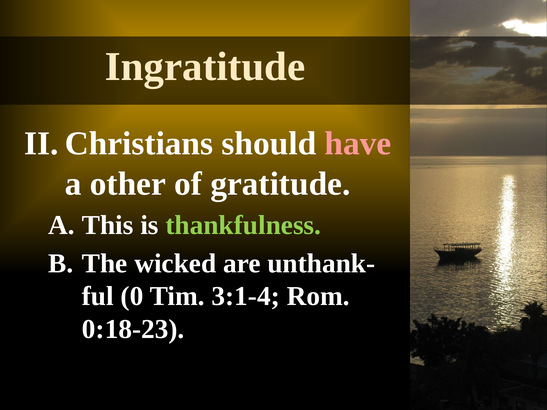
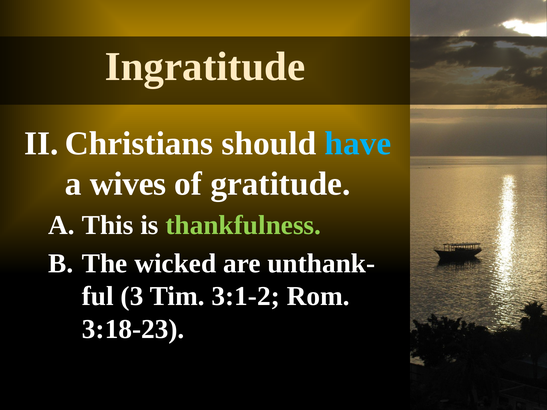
have colour: pink -> light blue
other: other -> wives
0: 0 -> 3
3:1-4: 3:1-4 -> 3:1-2
0:18-23: 0:18-23 -> 3:18-23
